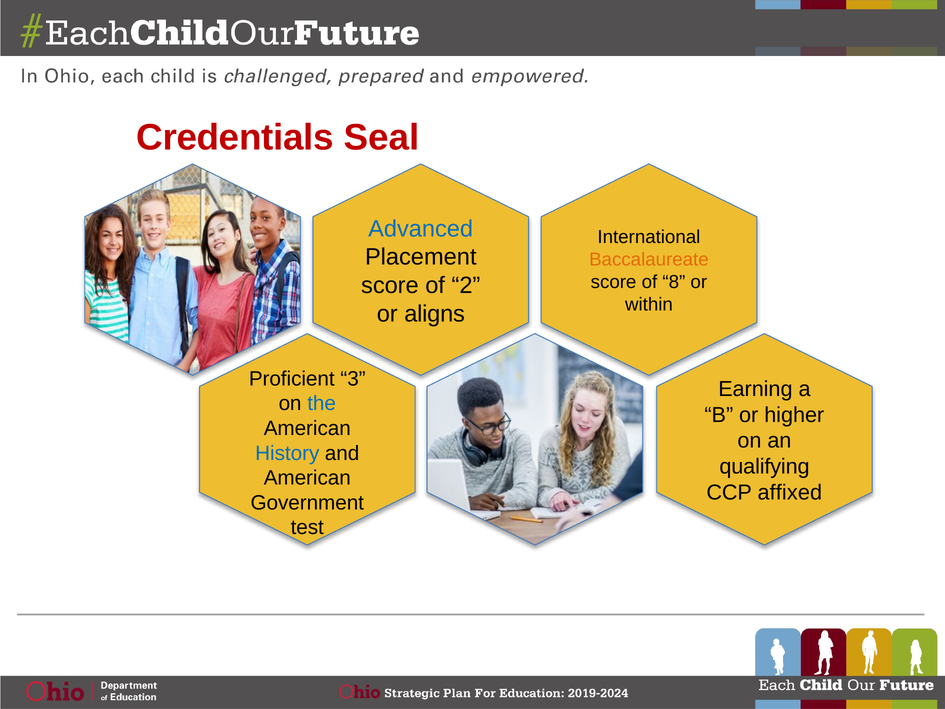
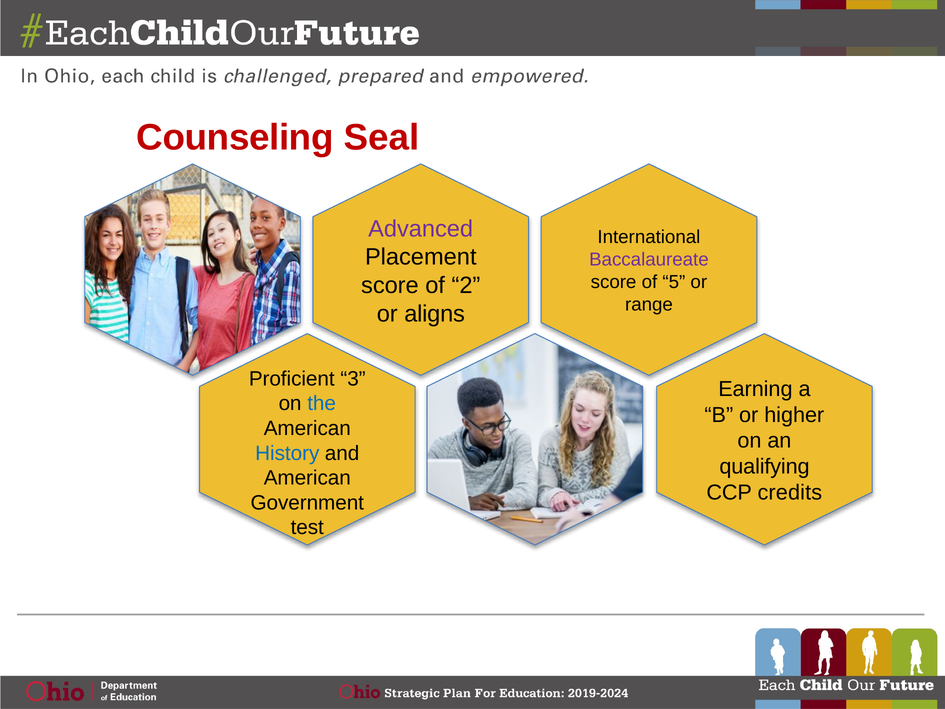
Credentials: Credentials -> Counseling
Advanced colour: blue -> purple
Baccalaureate colour: orange -> purple
8: 8 -> 5
within: within -> range
affixed: affixed -> credits
